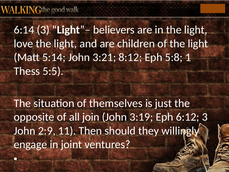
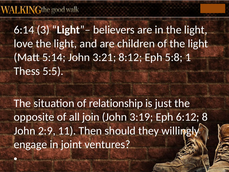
themselves: themselves -> relationship
6:12 3: 3 -> 8
